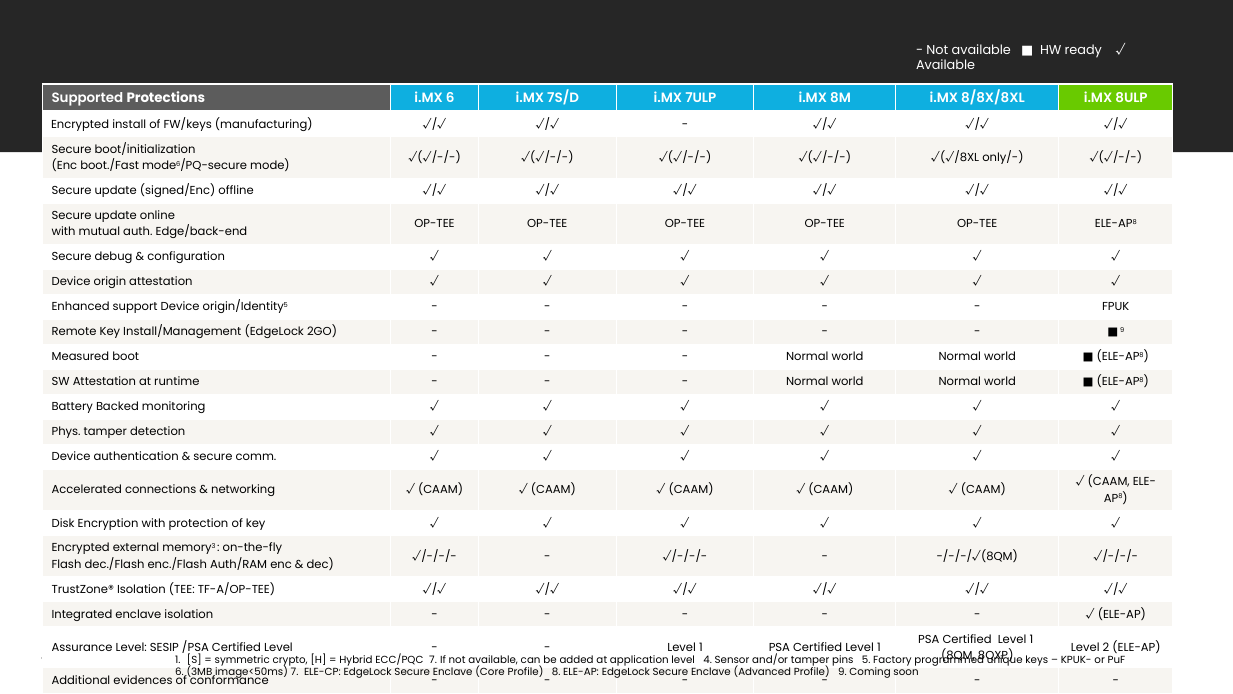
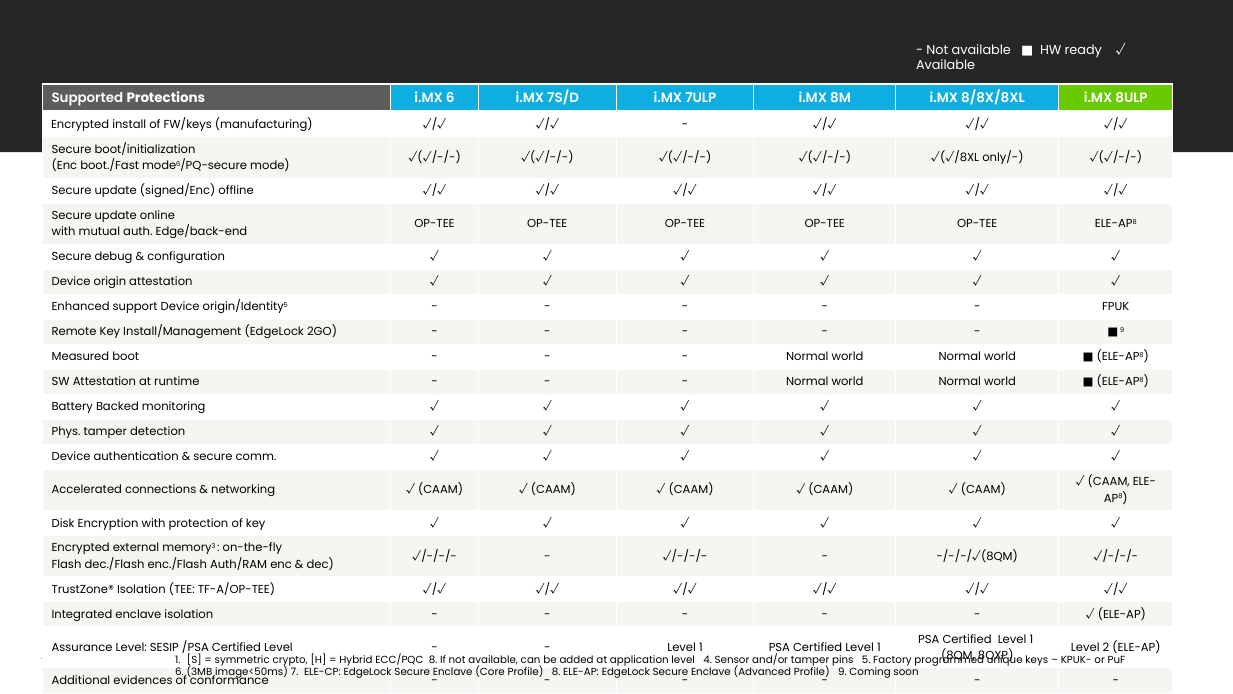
ECC/PQC 7: 7 -> 8
